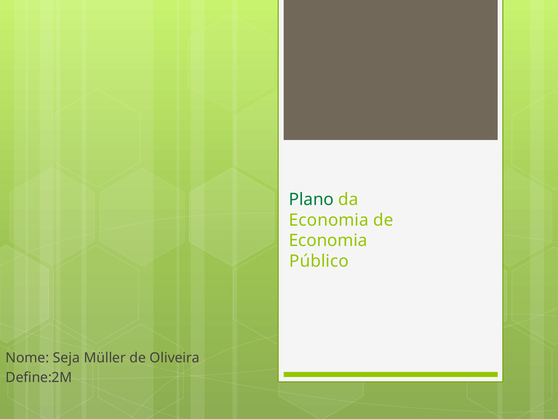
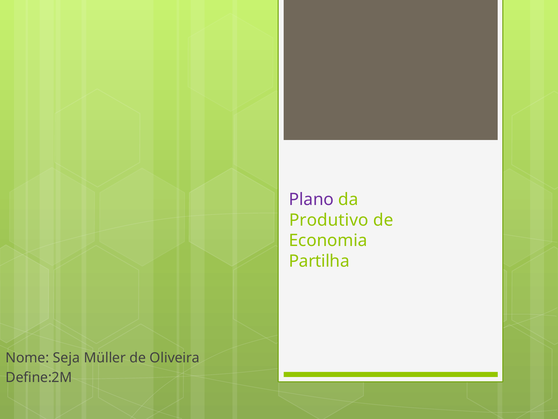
Plano colour: green -> purple
Economia at (329, 220): Economia -> Produtivo
Público: Público -> Partilha
